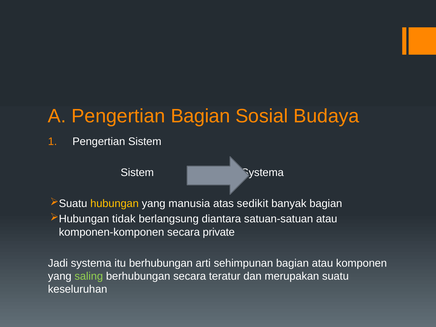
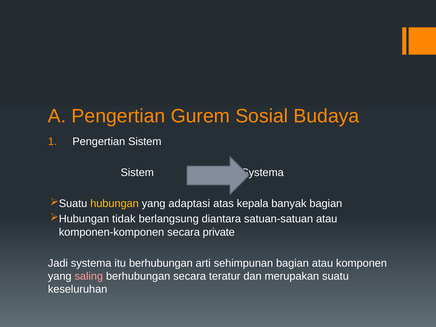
Pengertian Bagian: Bagian -> Gurem
manusia: manusia -> adaptasi
sedikit: sedikit -> kepala
saling colour: light green -> pink
